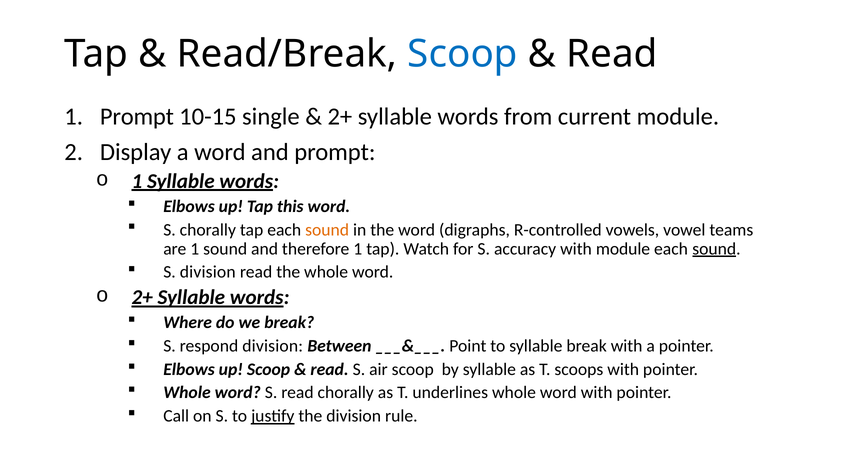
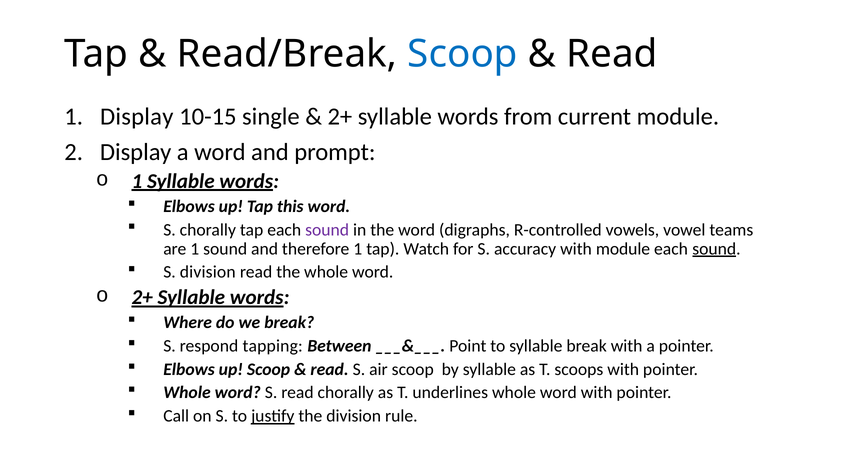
1 Prompt: Prompt -> Display
sound at (327, 230) colour: orange -> purple
respond division: division -> tapping
